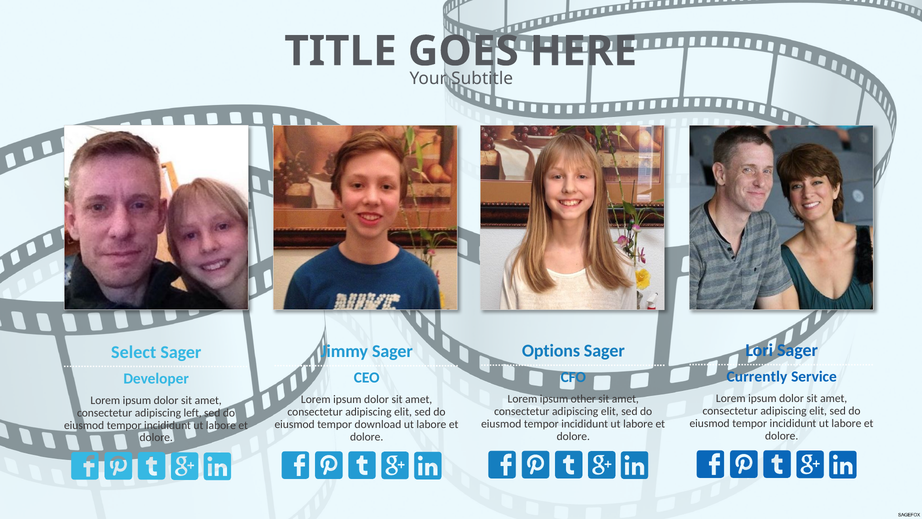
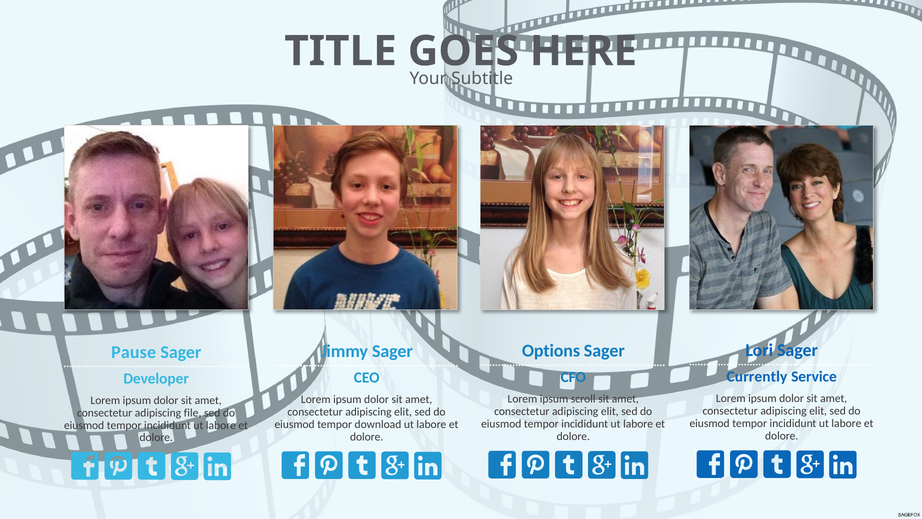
Select: Select -> Pause
other: other -> scroll
left: left -> file
